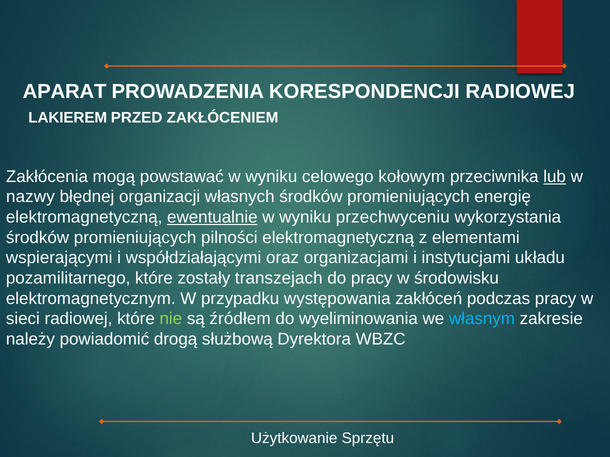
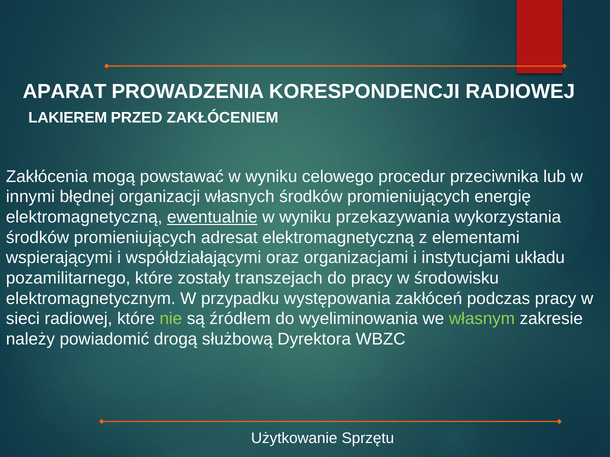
kołowym: kołowym -> procedur
lub underline: present -> none
nazwy: nazwy -> innymi
przechwyceniu: przechwyceniu -> przekazywania
pilności: pilności -> adresat
własnym colour: light blue -> light green
